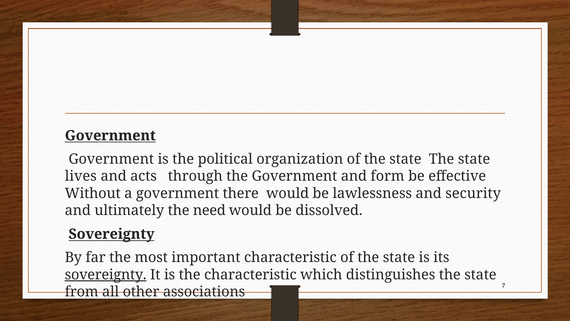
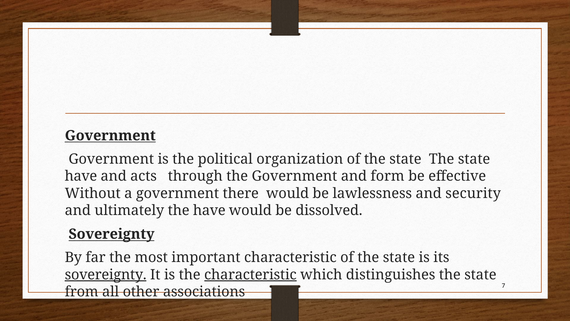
lives at (81, 176): lives -> have
the need: need -> have
characteristic at (250, 274) underline: none -> present
